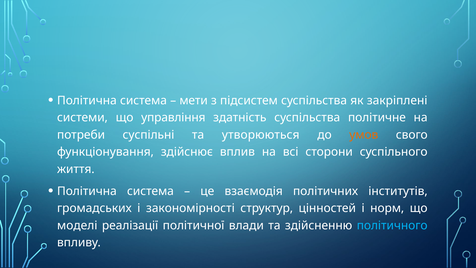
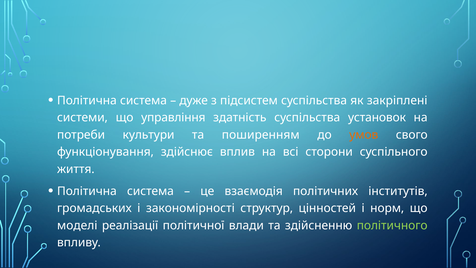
мети: мети -> дуже
політичне: політичне -> установок
суспільні: суспільні -> культури
утворюються: утворюються -> поширенням
політичного colour: light blue -> light green
